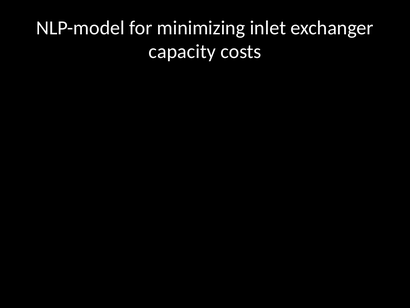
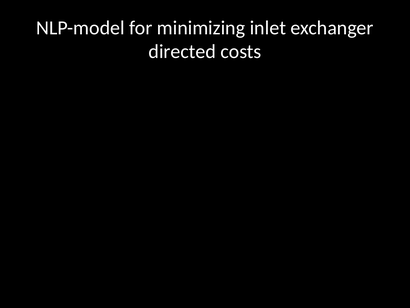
capacity: capacity -> directed
